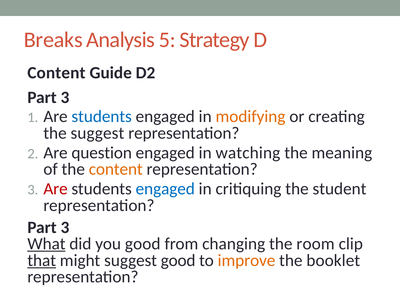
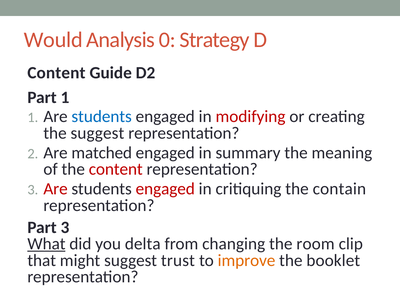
Breaks: Breaks -> Would
5: 5 -> 0
3 at (65, 97): 3 -> 1
modifying colour: orange -> red
question: question -> matched
watching: watching -> summary
content at (116, 169) colour: orange -> red
engaged at (165, 189) colour: blue -> red
student: student -> contain
you good: good -> delta
that underline: present -> none
suggest good: good -> trust
